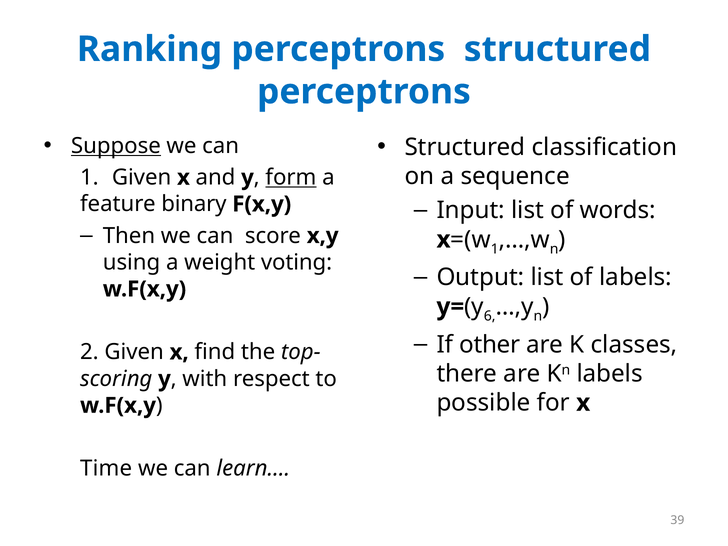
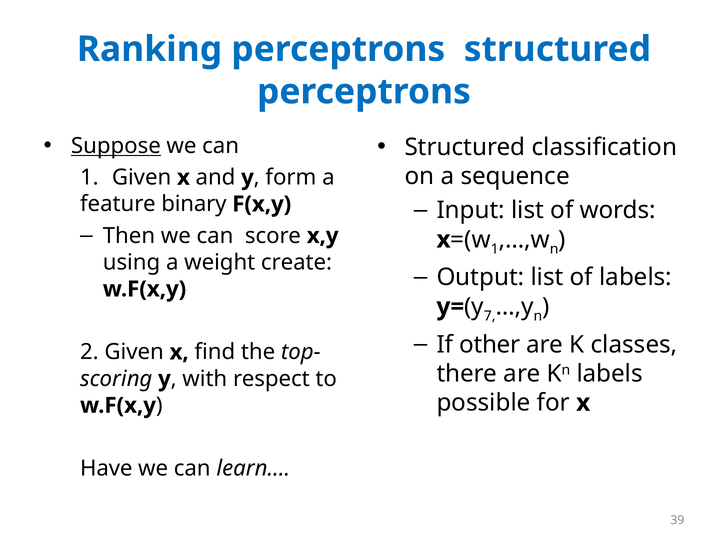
form underline: present -> none
voting: voting -> create
6: 6 -> 7
Time: Time -> Have
